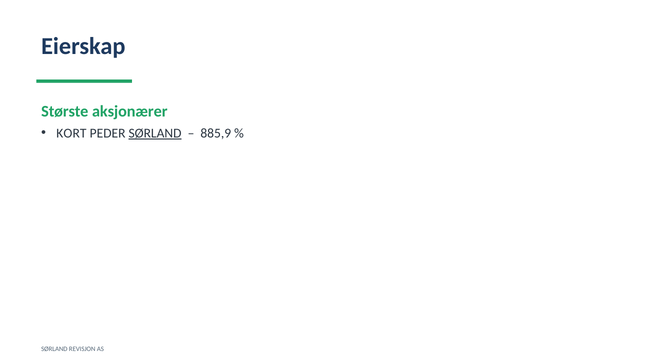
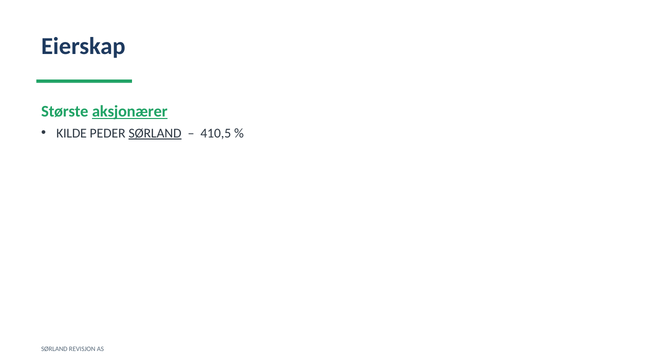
aksjonærer underline: none -> present
KORT: KORT -> KILDE
885,9: 885,9 -> 410,5
